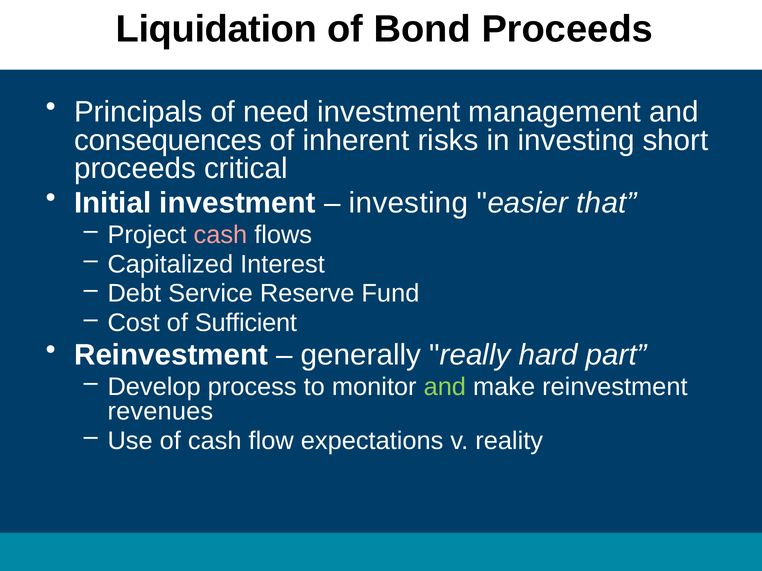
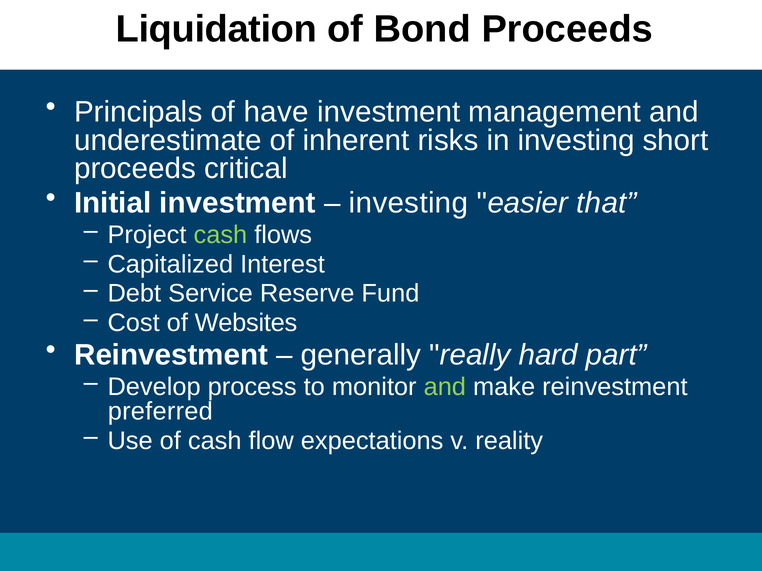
need: need -> have
consequences: consequences -> underestimate
cash at (220, 235) colour: pink -> light green
Sufficient: Sufficient -> Websites
revenues: revenues -> preferred
